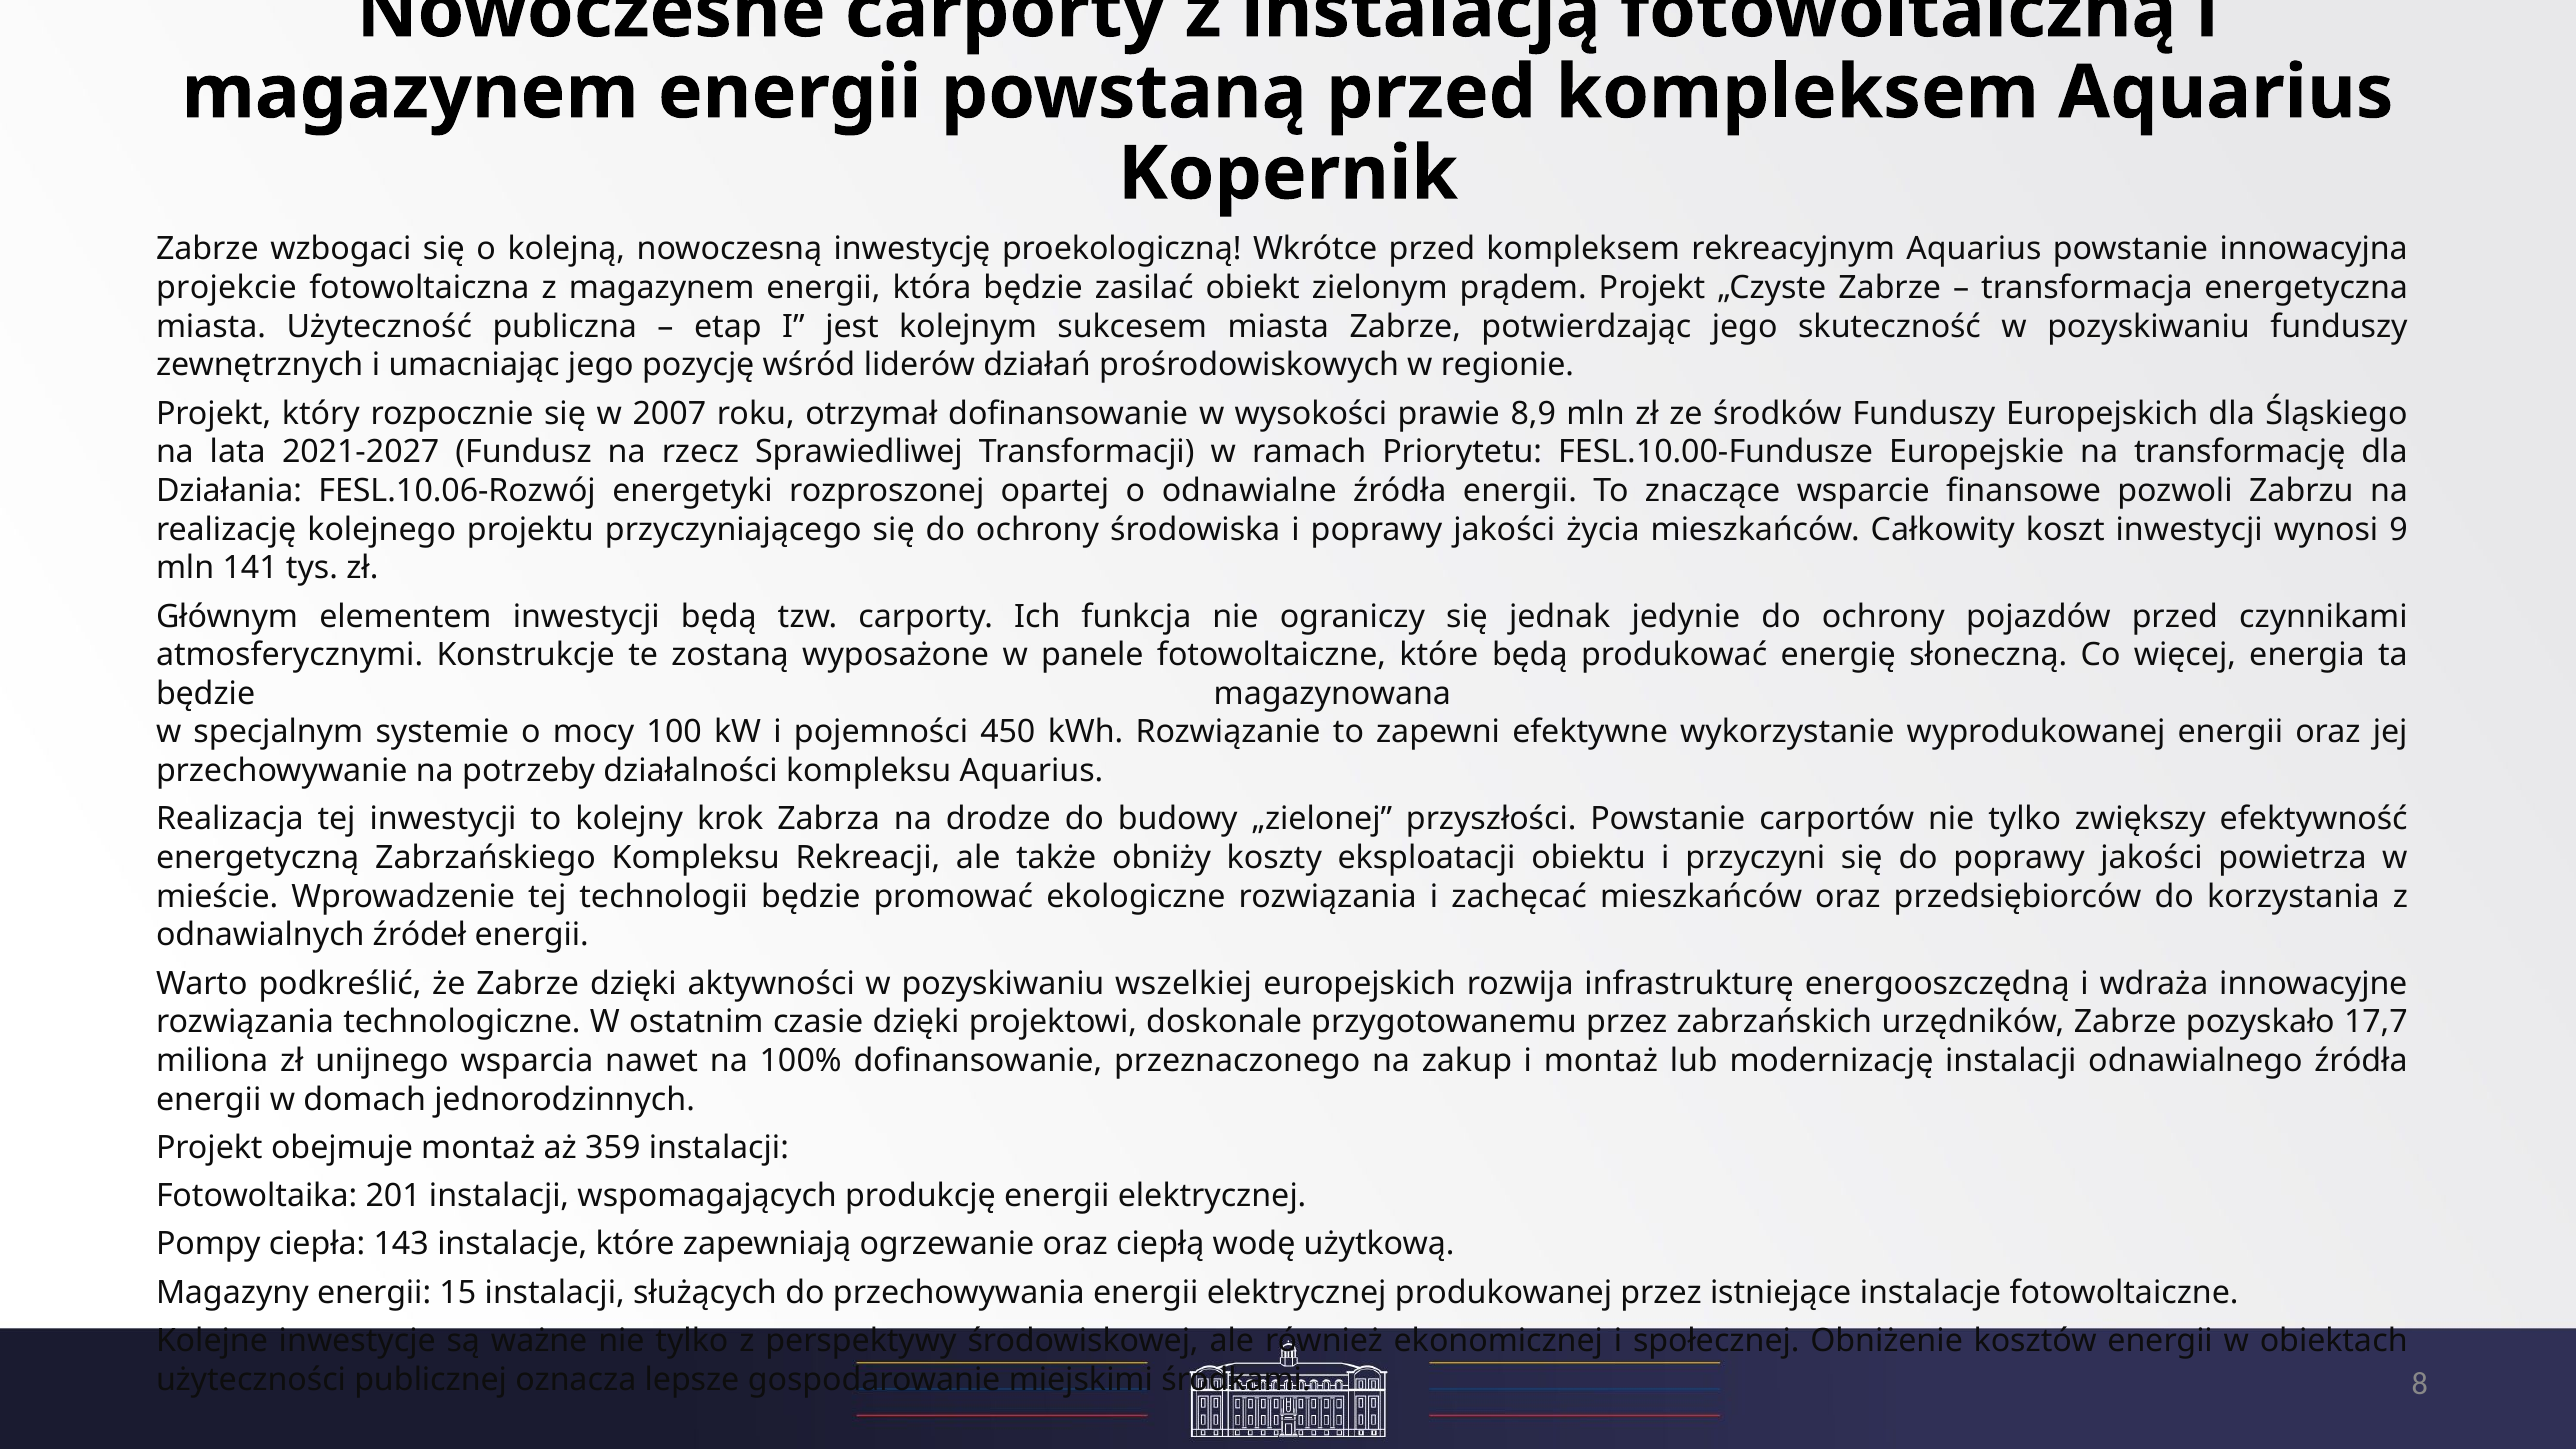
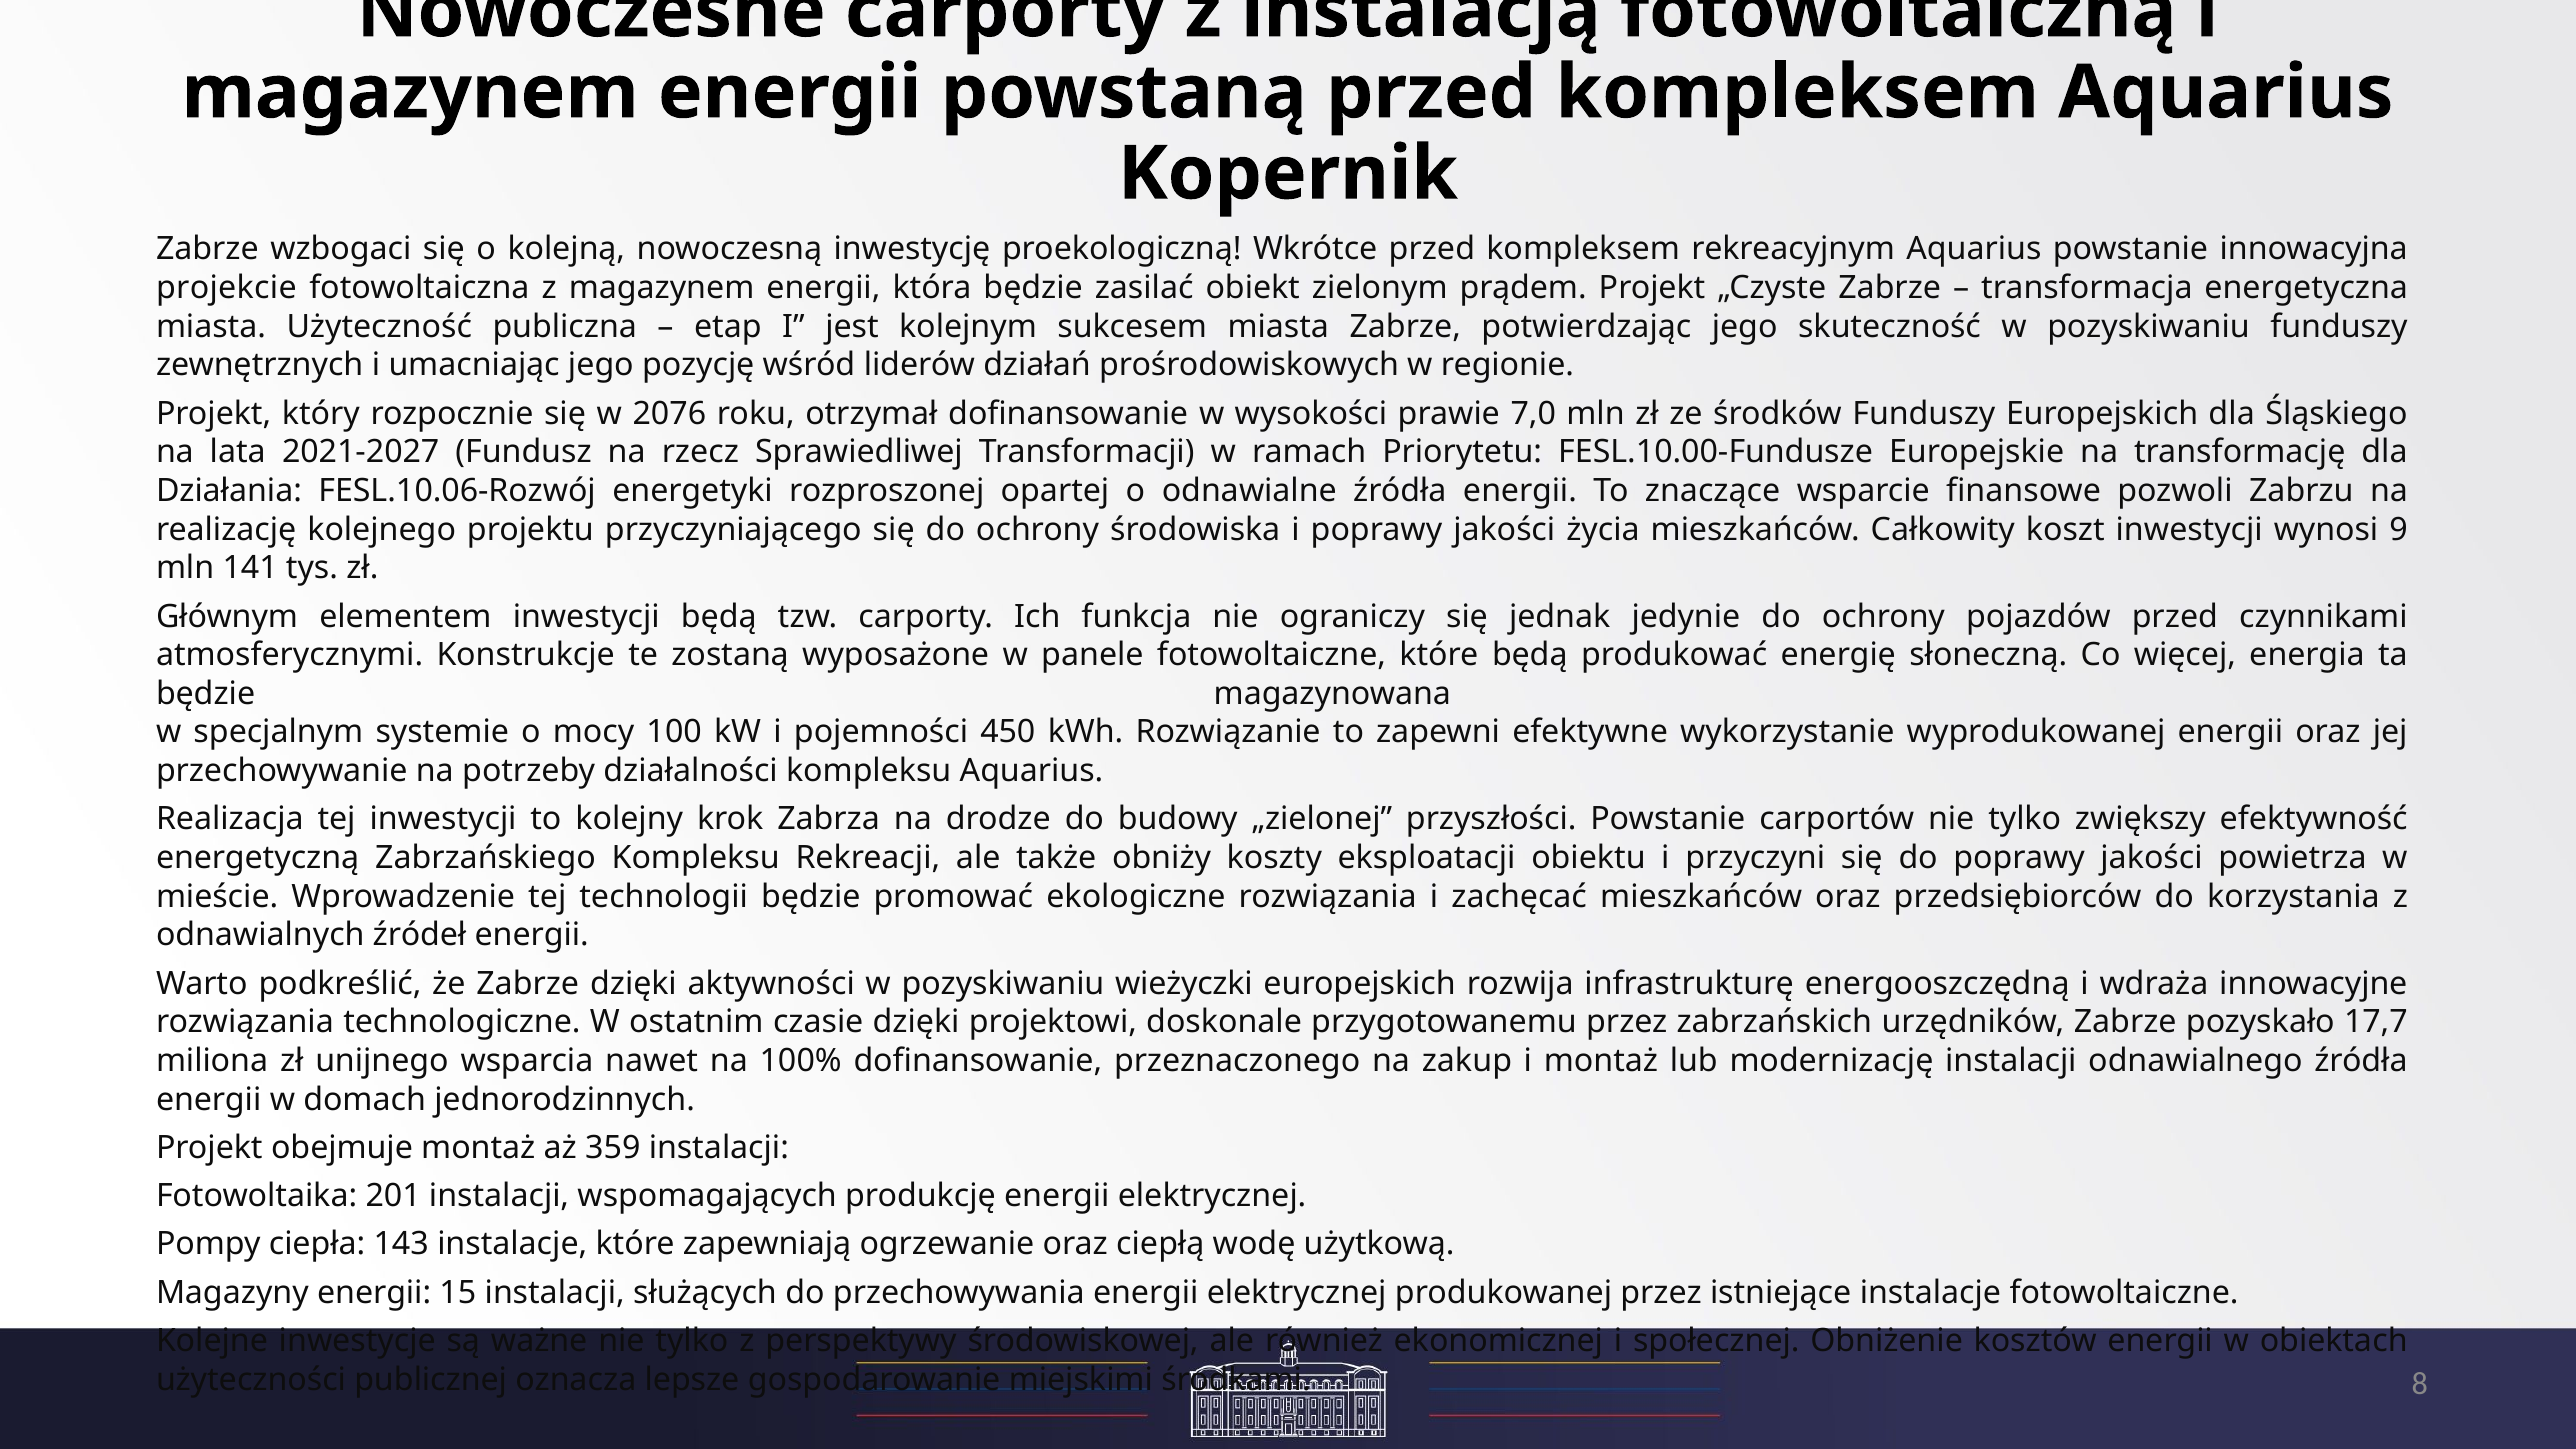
2007: 2007 -> 2076
8,9: 8,9 -> 7,0
wszelkiej: wszelkiej -> wieżyczki
